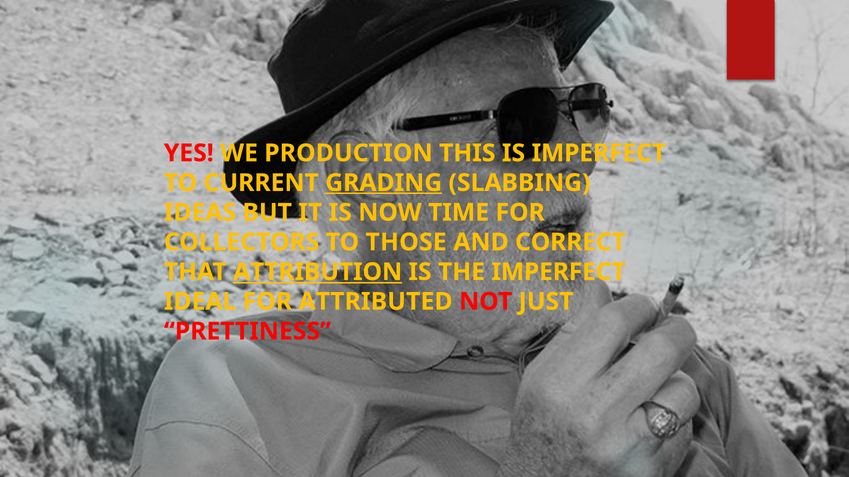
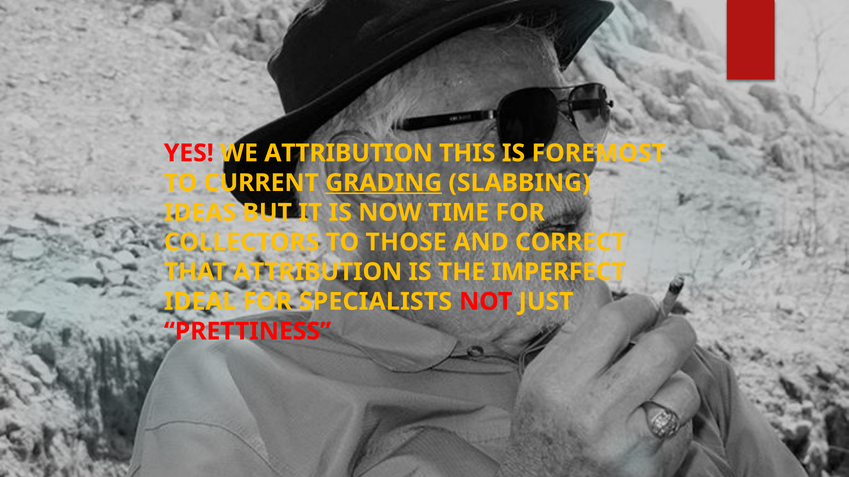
WE PRODUCTION: PRODUCTION -> ATTRIBUTION
IS IMPERFECT: IMPERFECT -> FOREMOST
ATTRIBUTION at (318, 272) underline: present -> none
ATTRIBUTED: ATTRIBUTED -> SPECIALISTS
